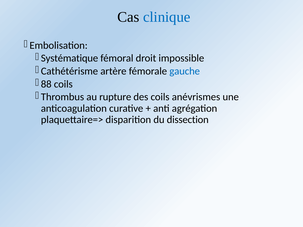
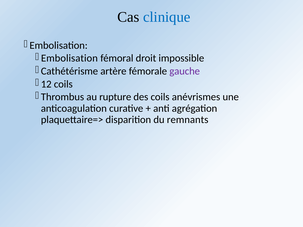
Systématique at (70, 58): Systématique -> Embolisation
gauche colour: blue -> purple
88: 88 -> 12
dissection: dissection -> remnants
